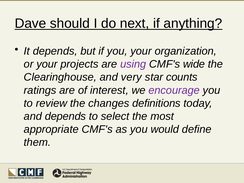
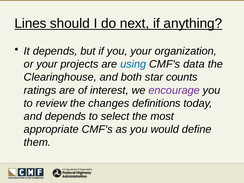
Dave: Dave -> Lines
using colour: purple -> blue
wide: wide -> data
very: very -> both
